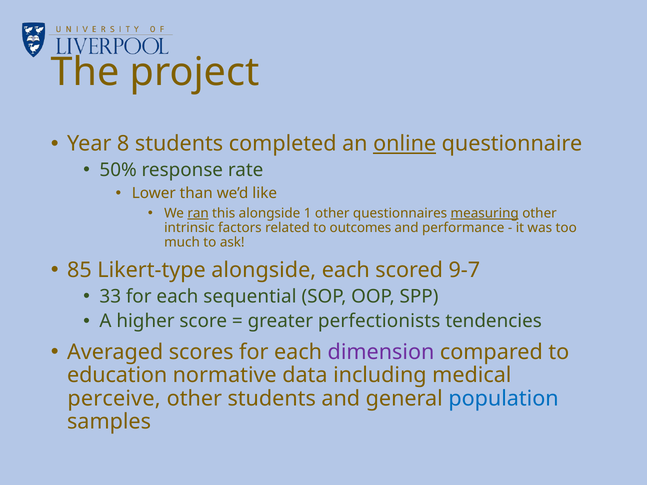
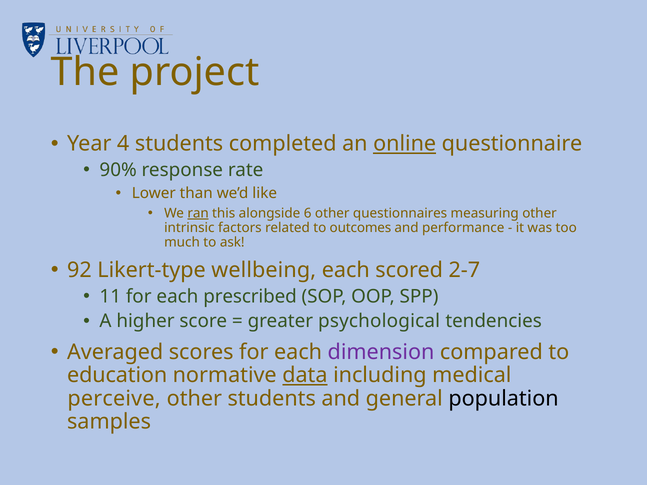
8: 8 -> 4
50%: 50% -> 90%
1: 1 -> 6
measuring underline: present -> none
85: 85 -> 92
Likert-type alongside: alongside -> wellbeing
9-7: 9-7 -> 2-7
33: 33 -> 11
sequential: sequential -> prescribed
perfectionists: perfectionists -> psychological
data underline: none -> present
population colour: blue -> black
